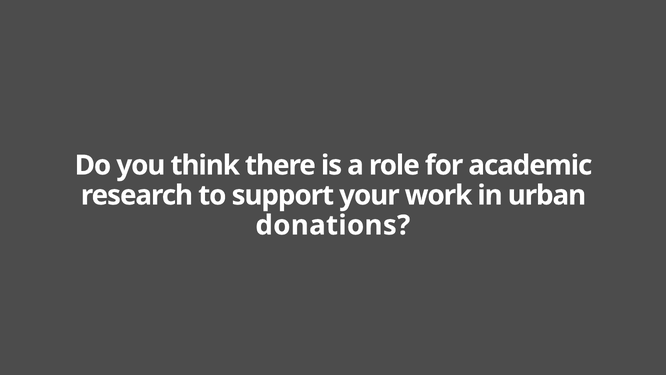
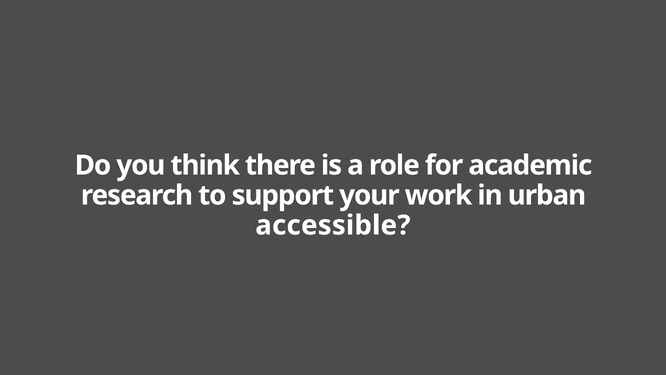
donations at (333, 225): donations -> accessible
